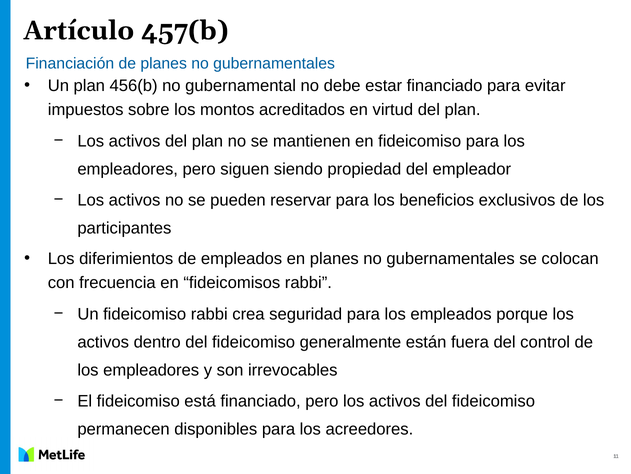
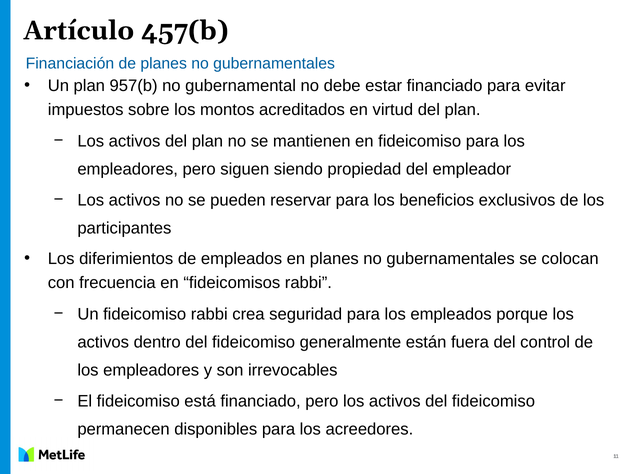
456(b: 456(b -> 957(b
